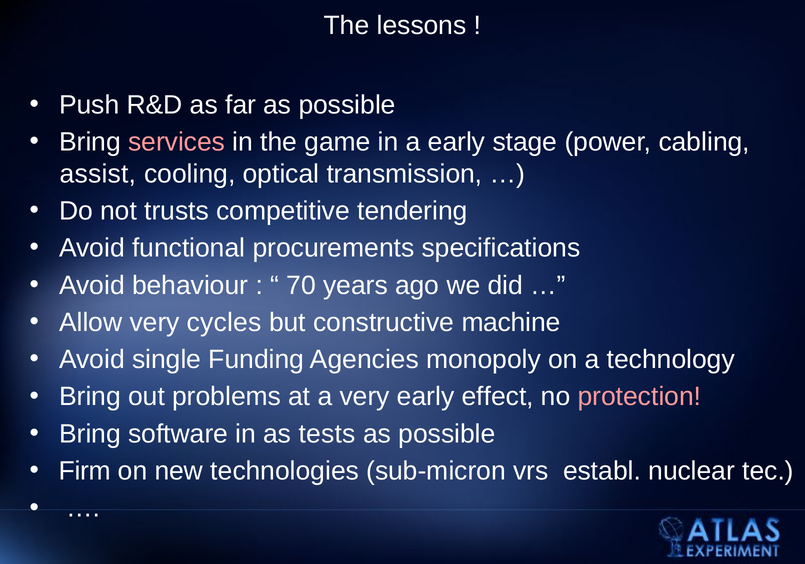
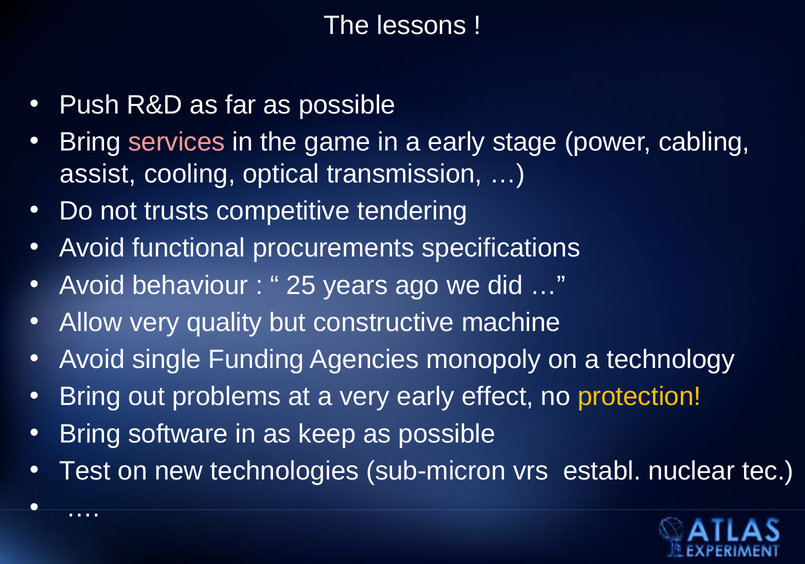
70: 70 -> 25
cycles: cycles -> quality
protection colour: pink -> yellow
tests: tests -> keep
Firm: Firm -> Test
